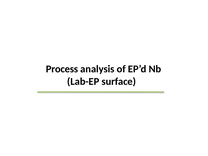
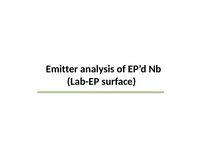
Process: Process -> Emitter
